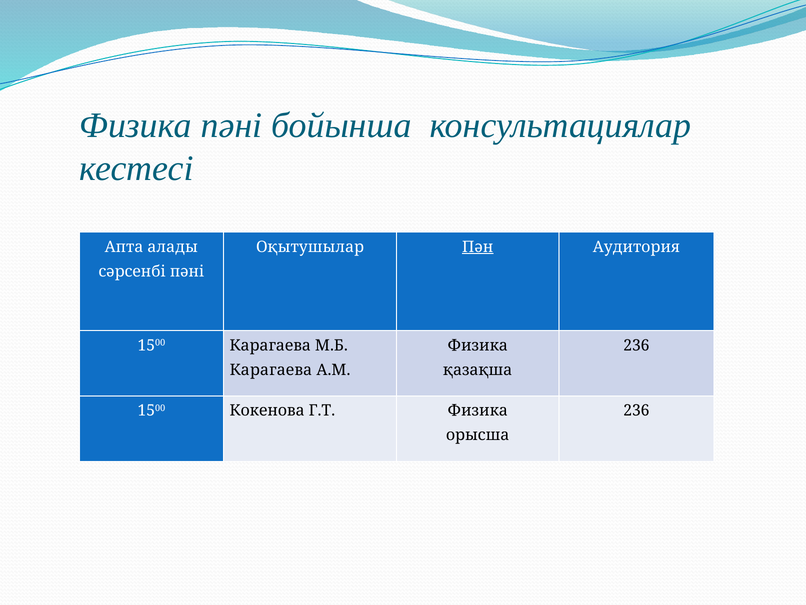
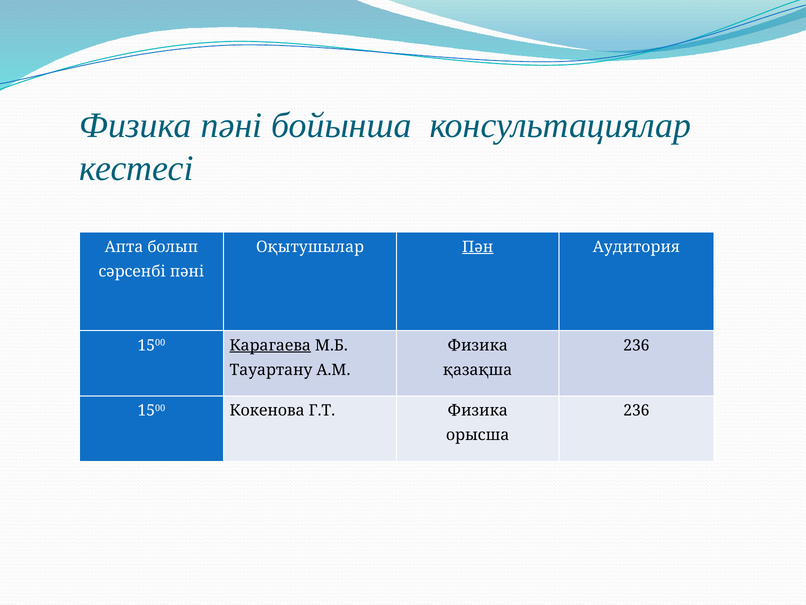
алады: алады -> болып
Карагаева at (270, 345) underline: none -> present
Карагаева at (271, 370): Карагаева -> Тауартану
